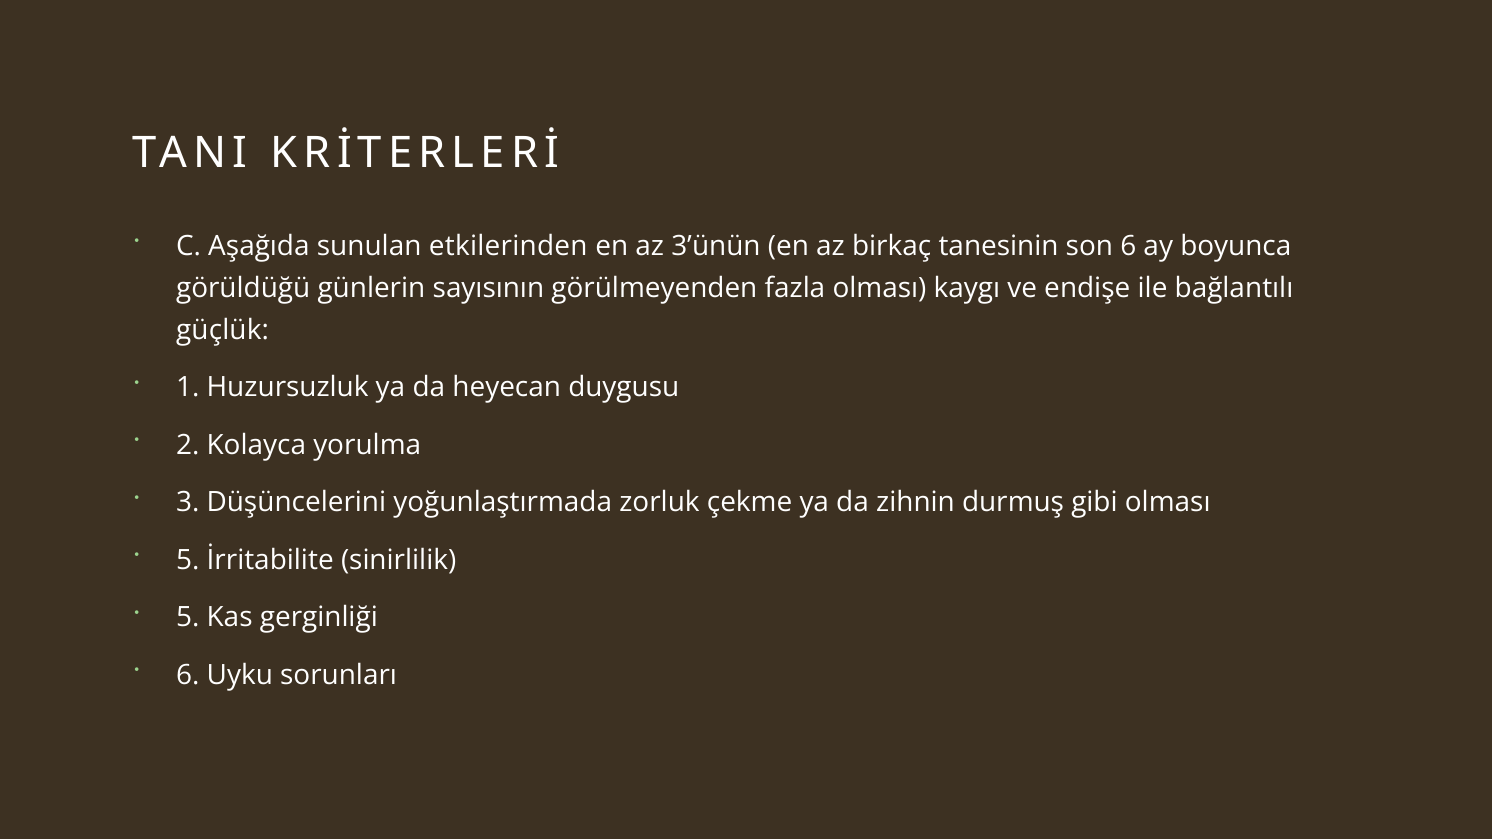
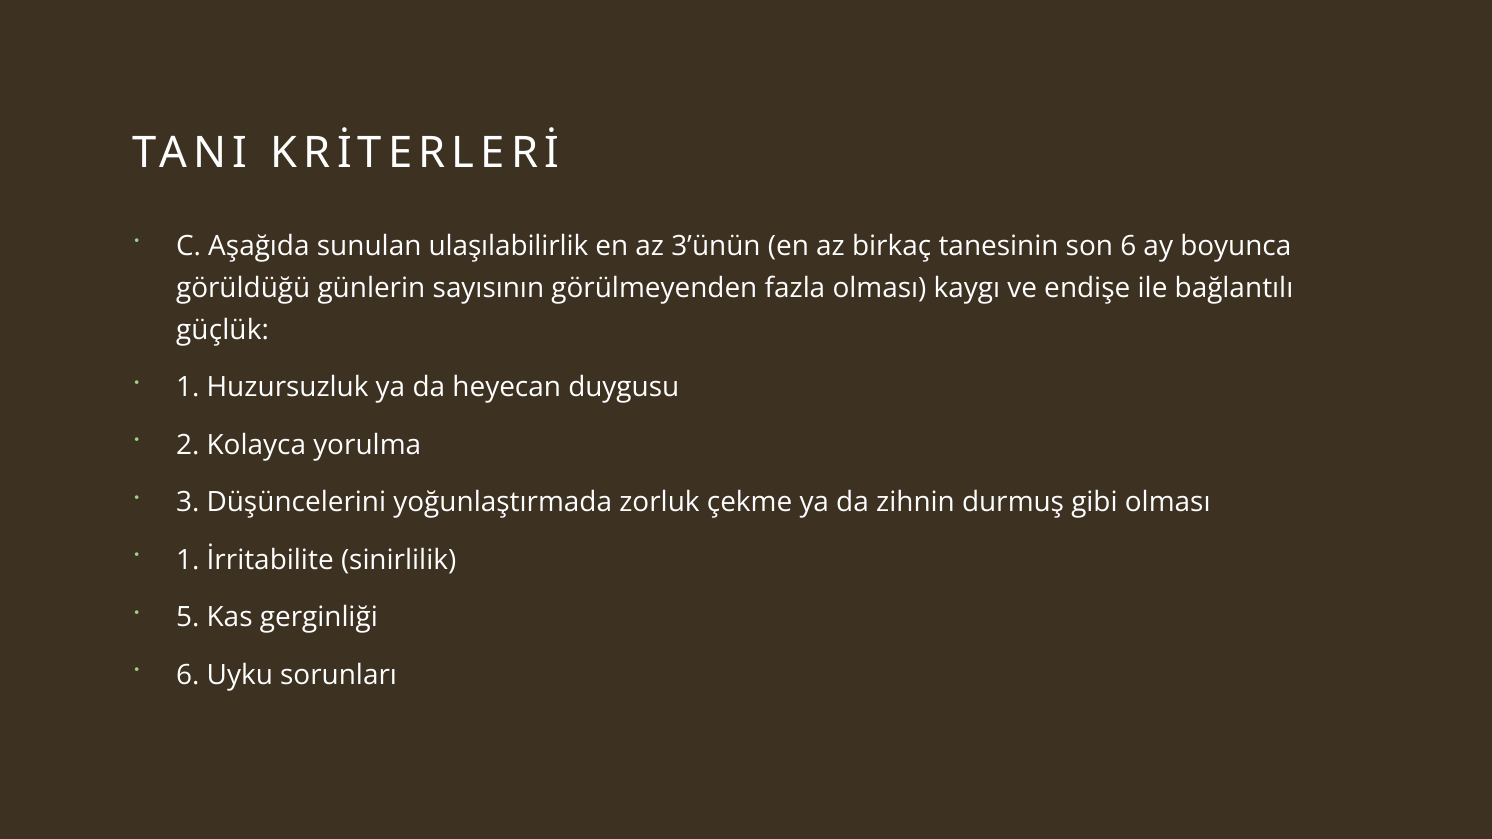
etkilerinden: etkilerinden -> ulaşılabilirlik
5 at (188, 560): 5 -> 1
